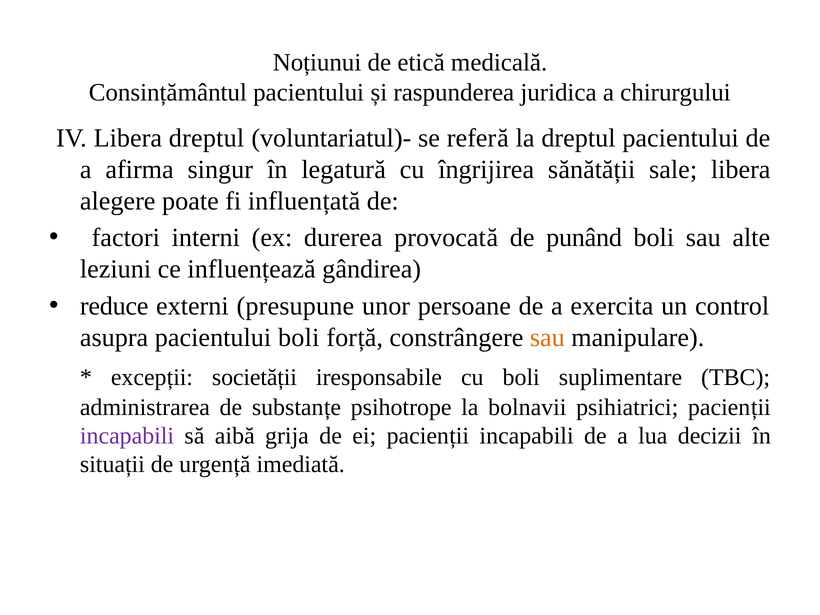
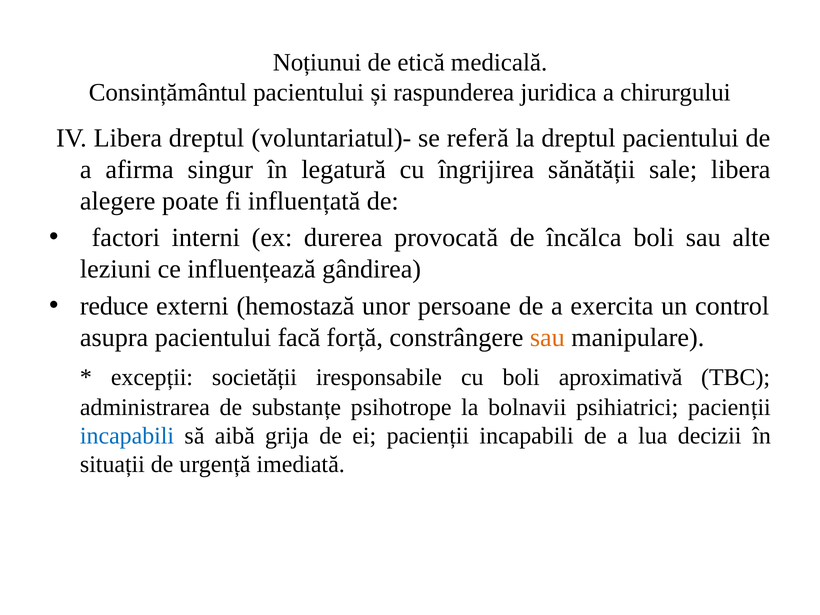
punând: punând -> încălca
presupune: presupune -> hemostază
pacientului boli: boli -> facă
suplimentare: suplimentare -> aproximativă
incapabili at (127, 436) colour: purple -> blue
